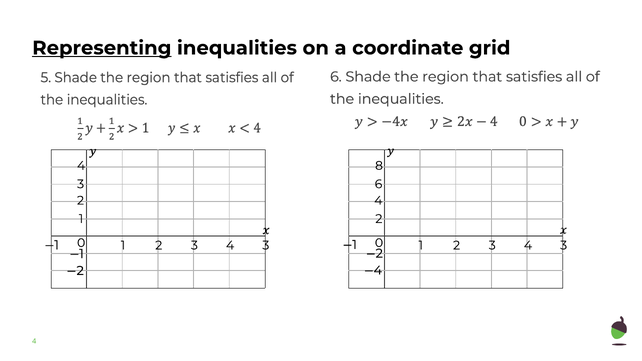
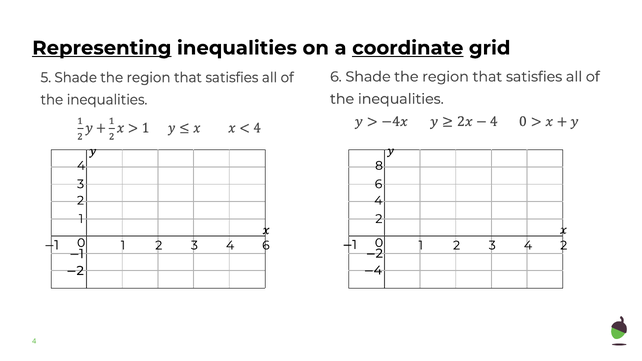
coordinate underline: none -> present
3 at (266, 245): 3 -> 6
3 at (564, 245): 3 -> 2
